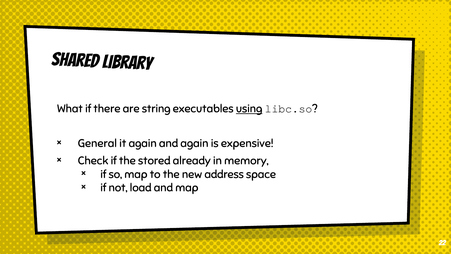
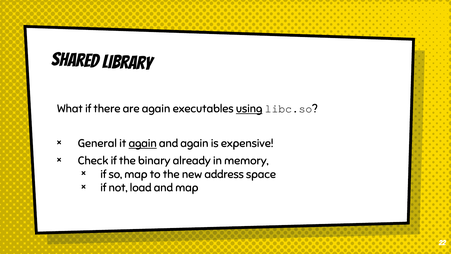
are string: string -> again
again at (143, 143) underline: none -> present
stored: stored -> binary
